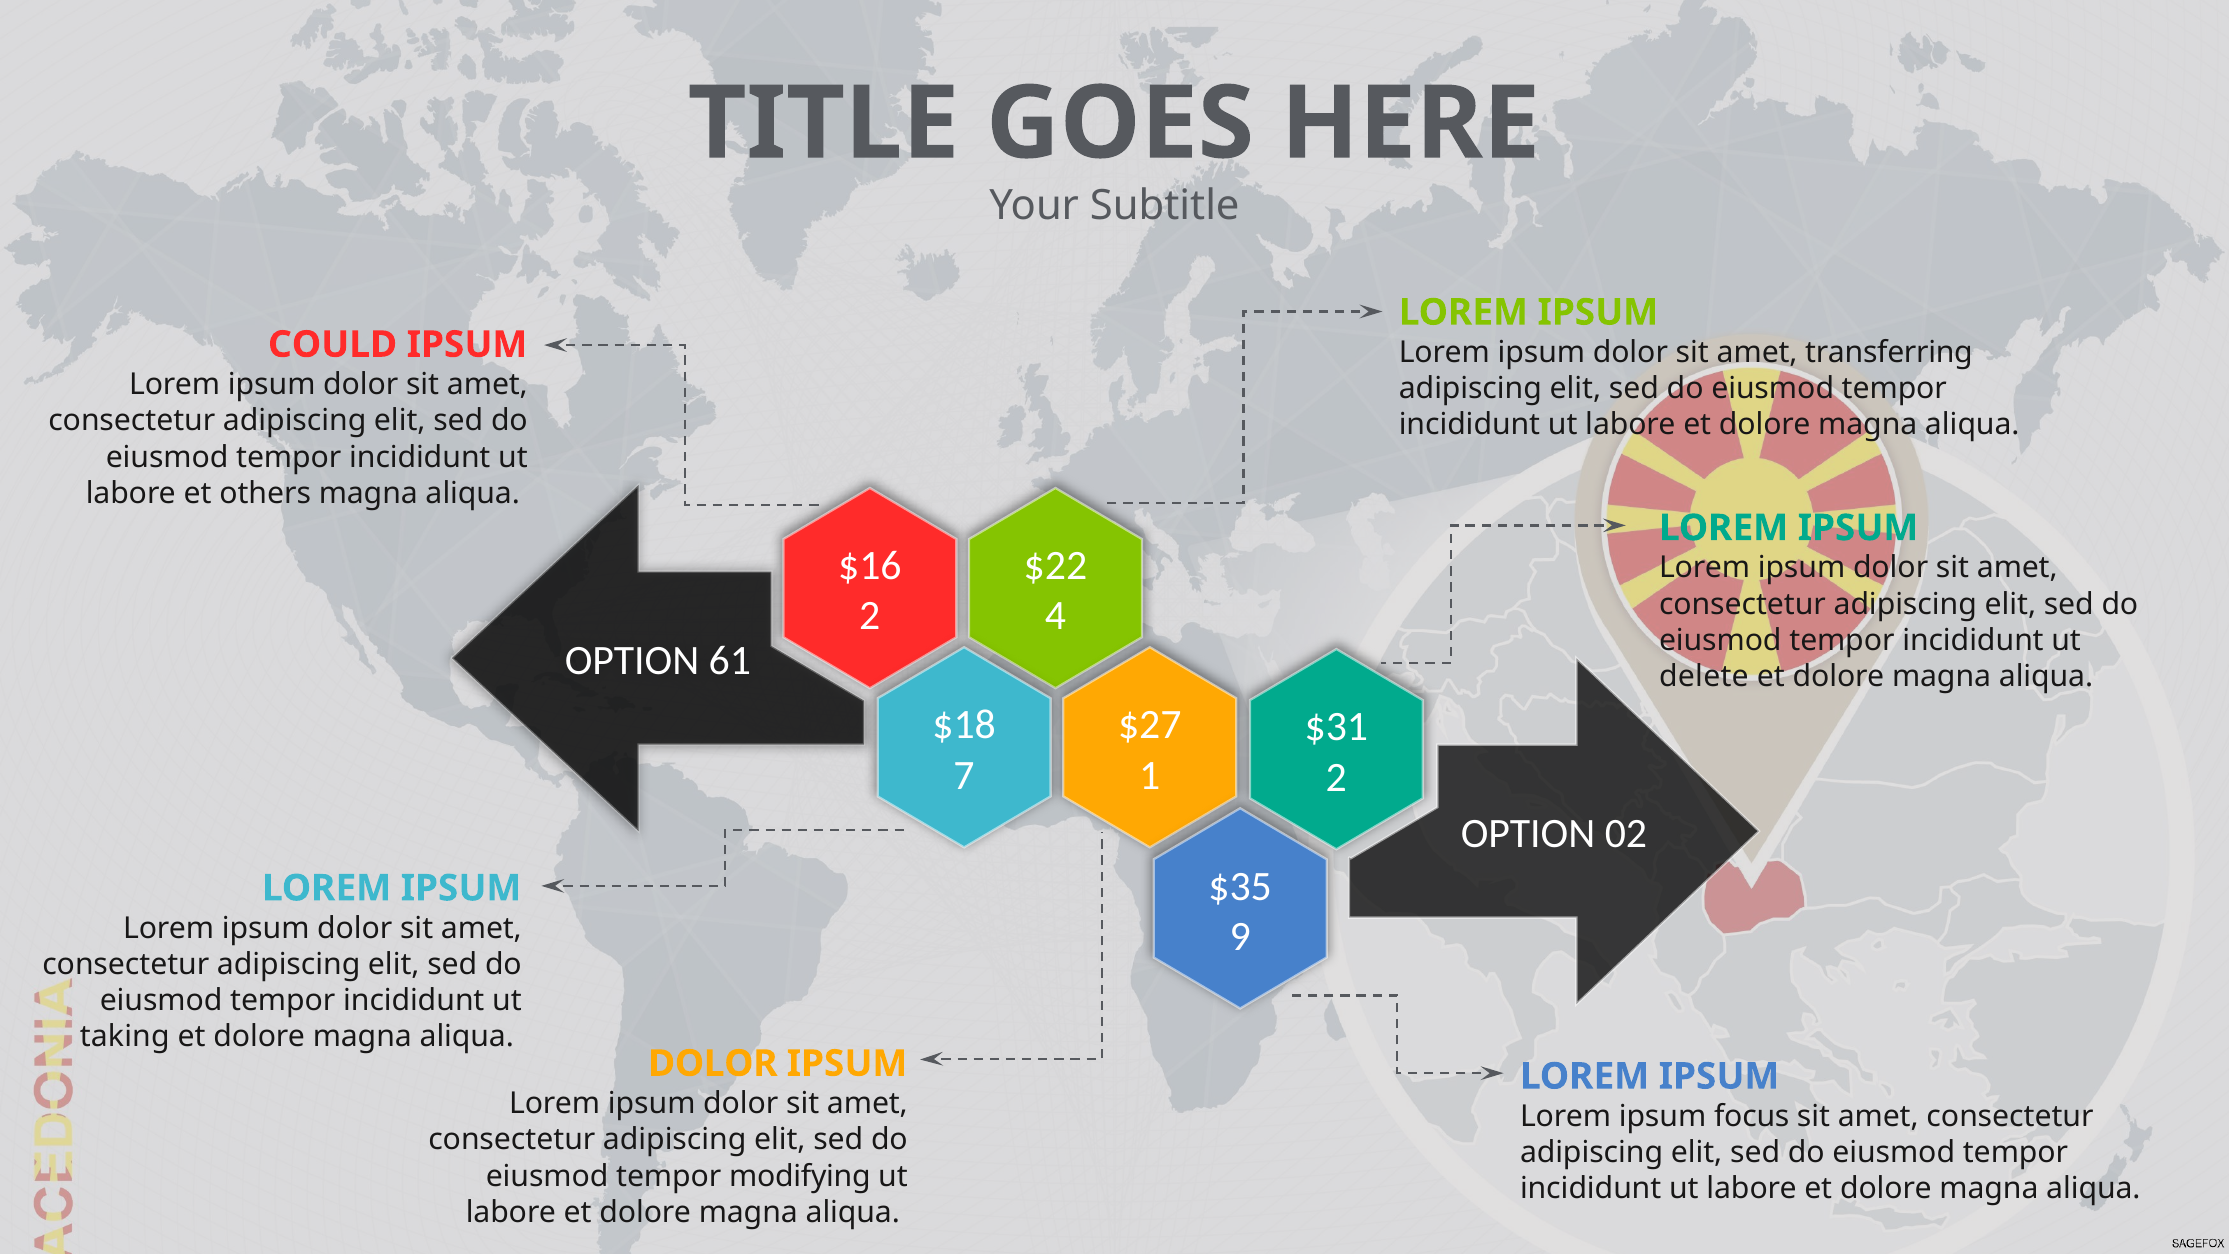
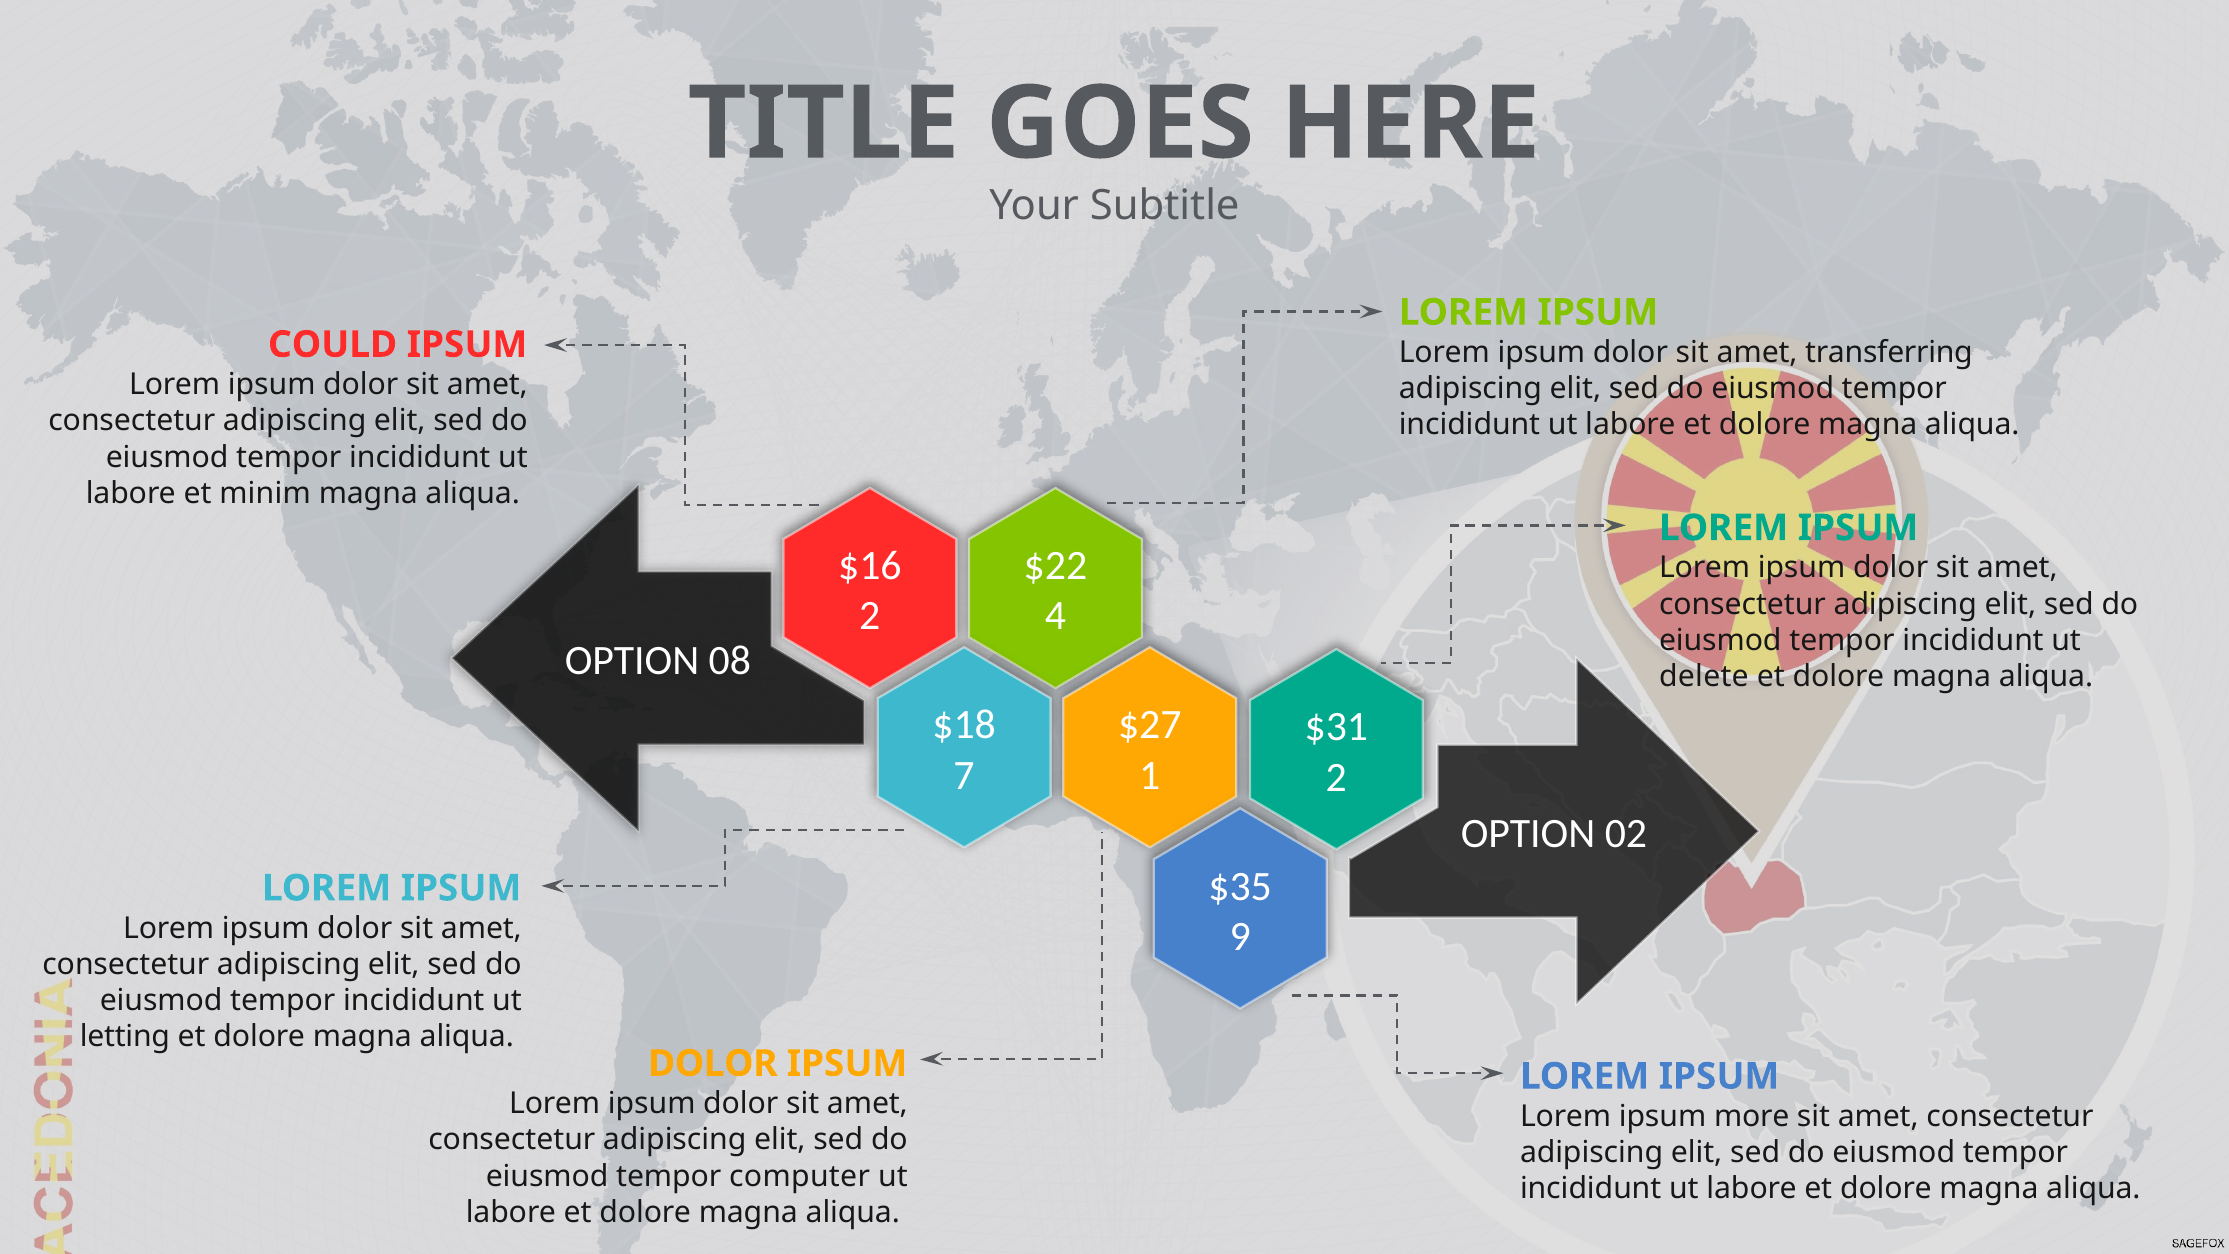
others: others -> minim
61: 61 -> 08
taking: taking -> letting
focus: focus -> more
modifying: modifying -> computer
